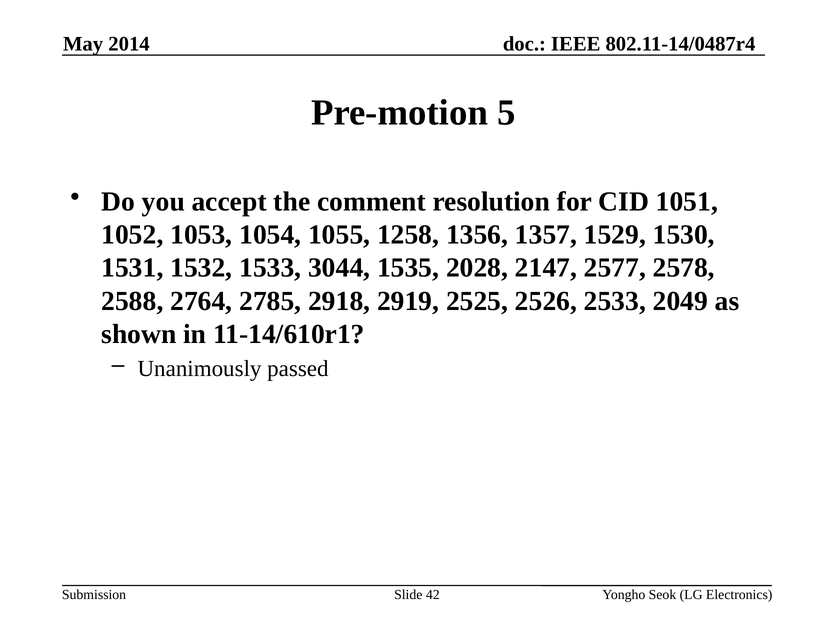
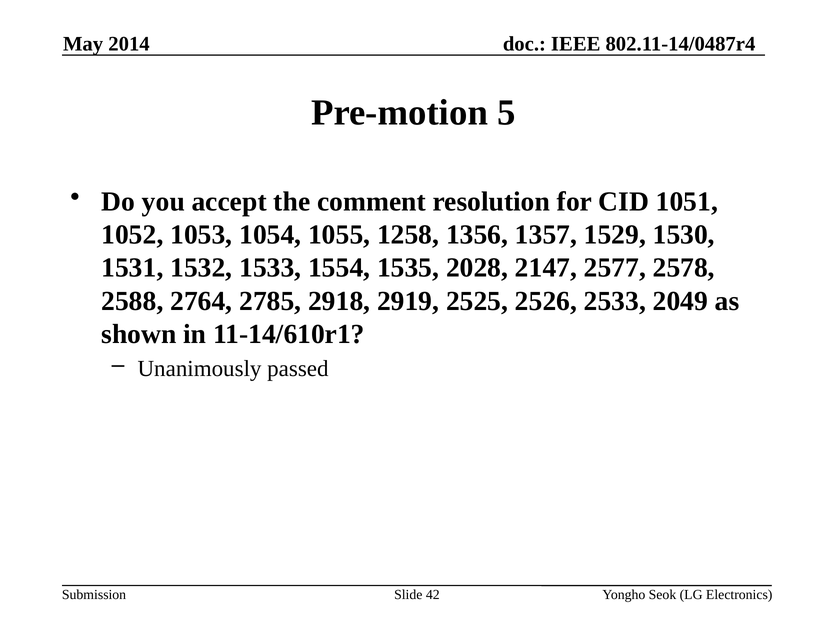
3044: 3044 -> 1554
